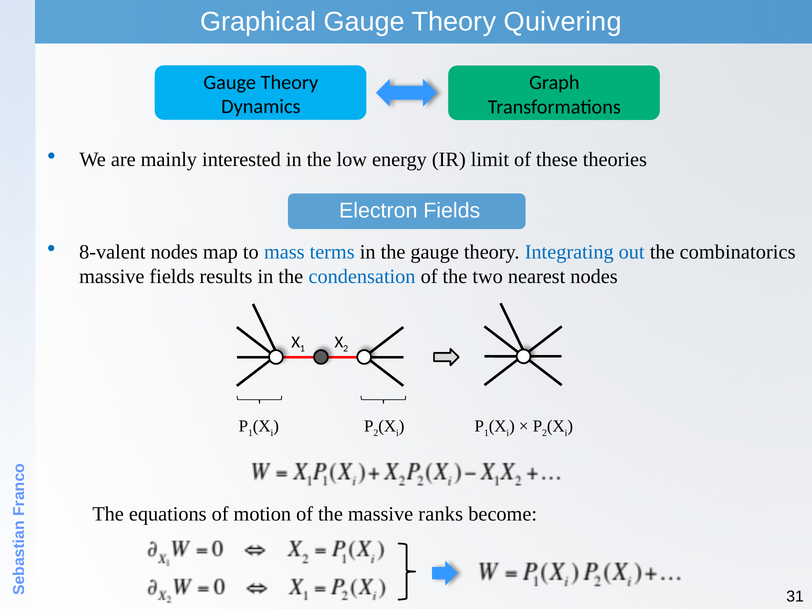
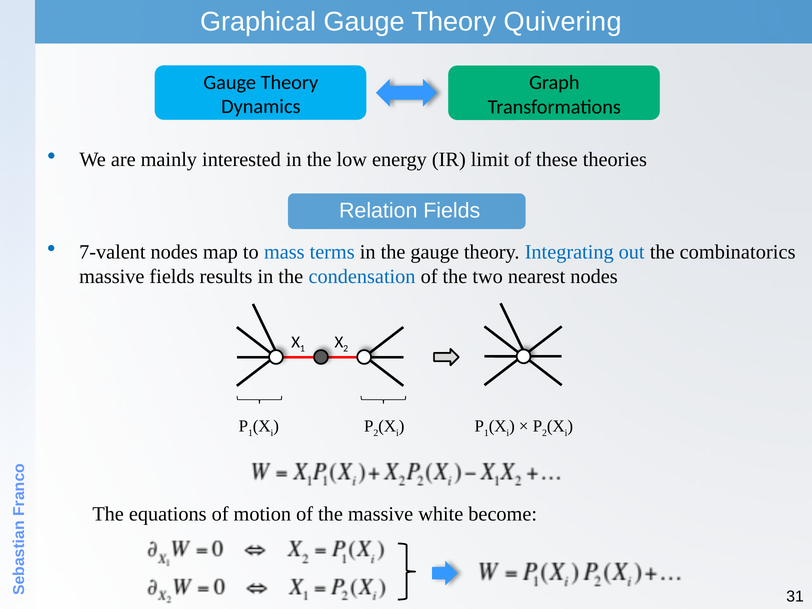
Electron: Electron -> Relation
8-valent: 8-valent -> 7-valent
ranks: ranks -> white
